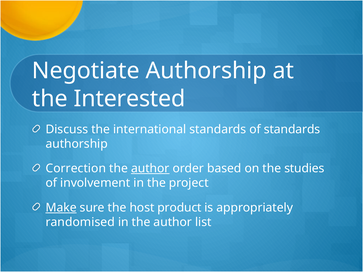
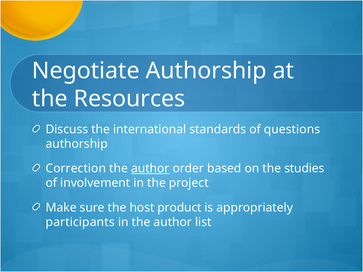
Interested: Interested -> Resources
of standards: standards -> questions
Make underline: present -> none
randomised: randomised -> participants
